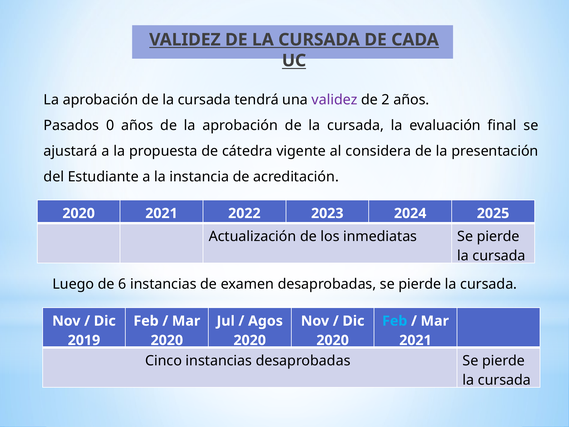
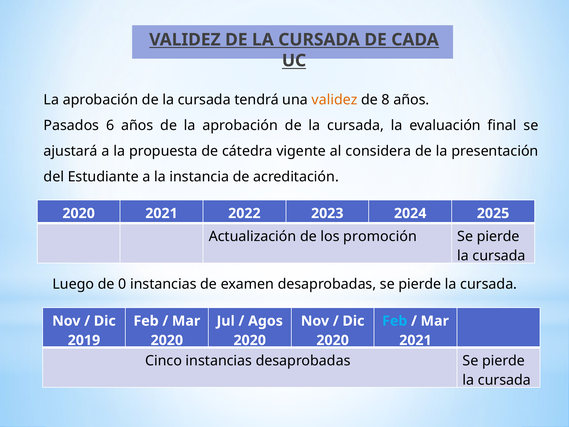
validez at (335, 100) colour: purple -> orange
2: 2 -> 8
0: 0 -> 6
inmediatas: inmediatas -> promoción
6: 6 -> 0
